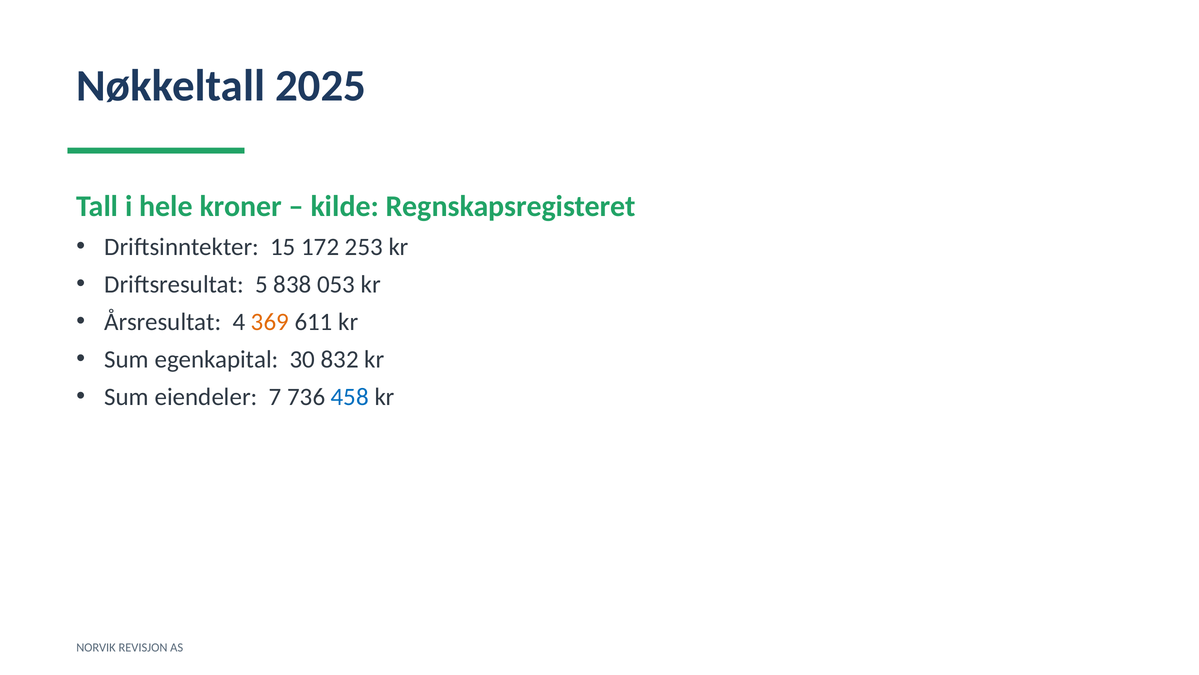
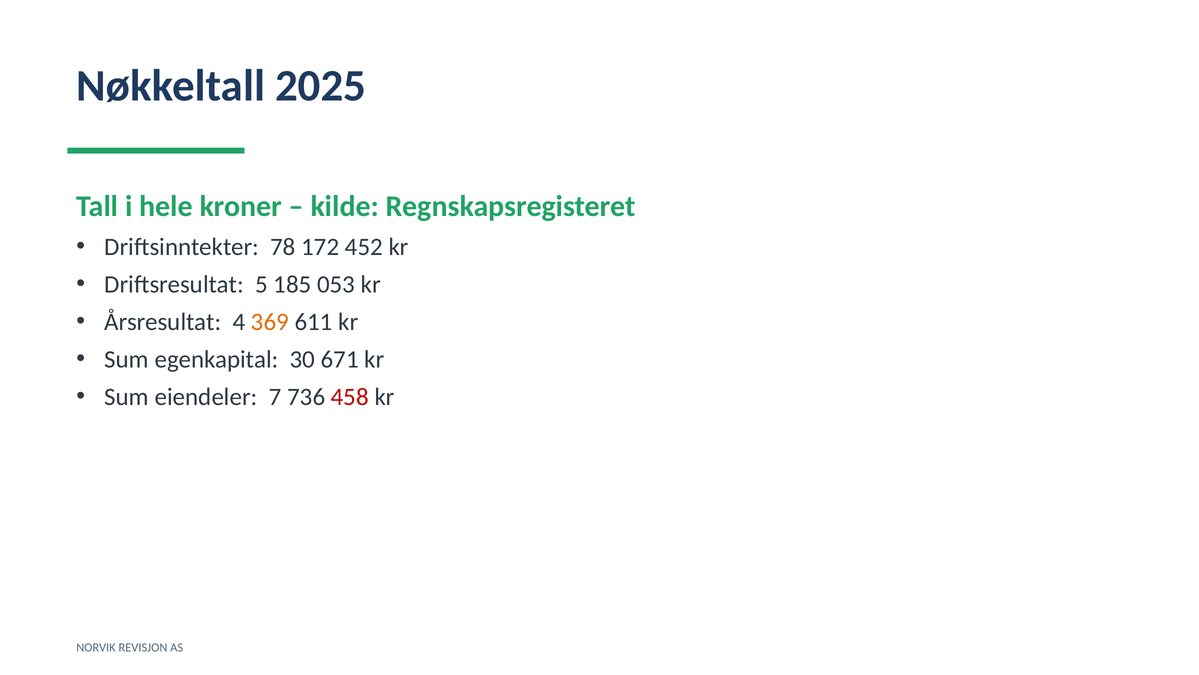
15: 15 -> 78
253: 253 -> 452
838: 838 -> 185
832: 832 -> 671
458 colour: blue -> red
